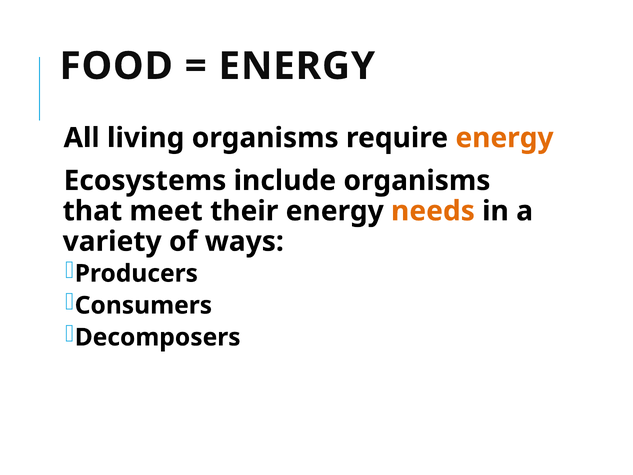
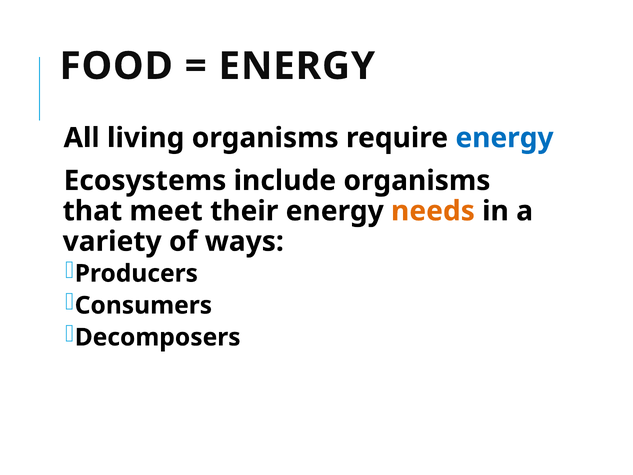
energy at (504, 138) colour: orange -> blue
